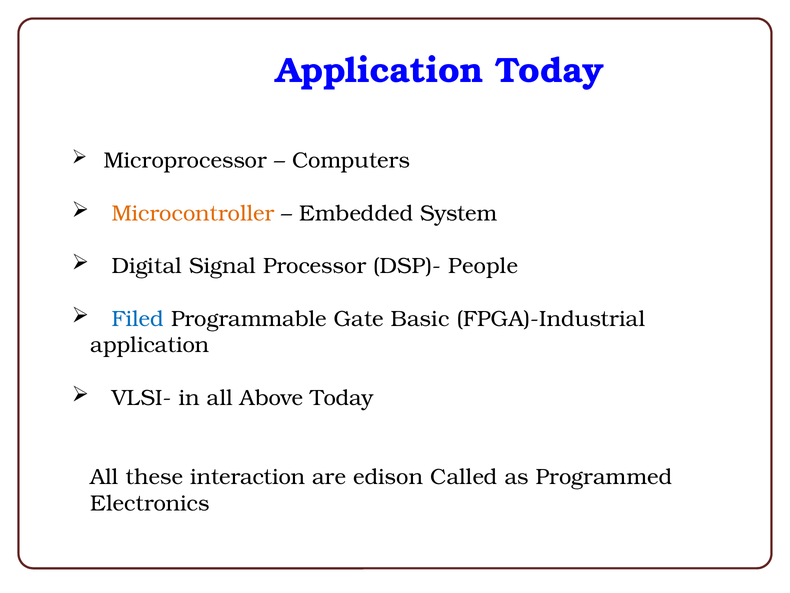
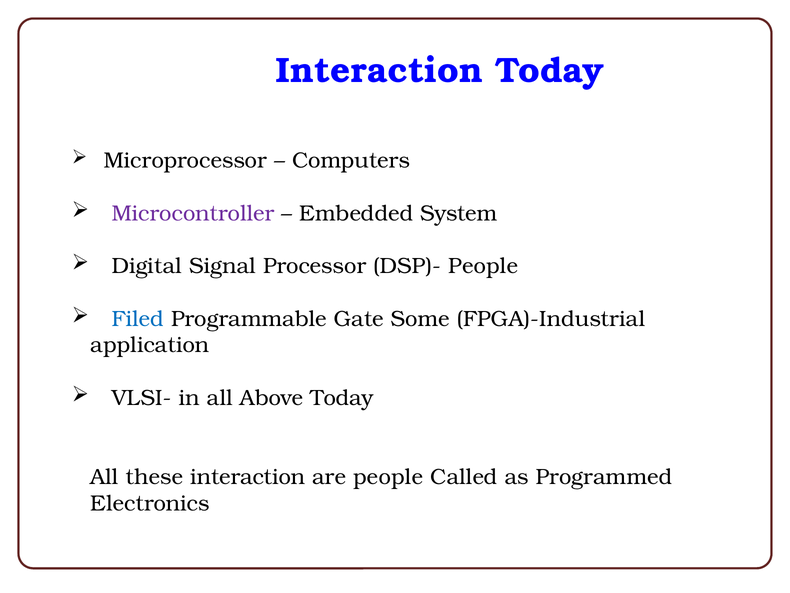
Application at (380, 71): Application -> Interaction
Microcontroller colour: orange -> purple
Basic: Basic -> Some
are edison: edison -> people
